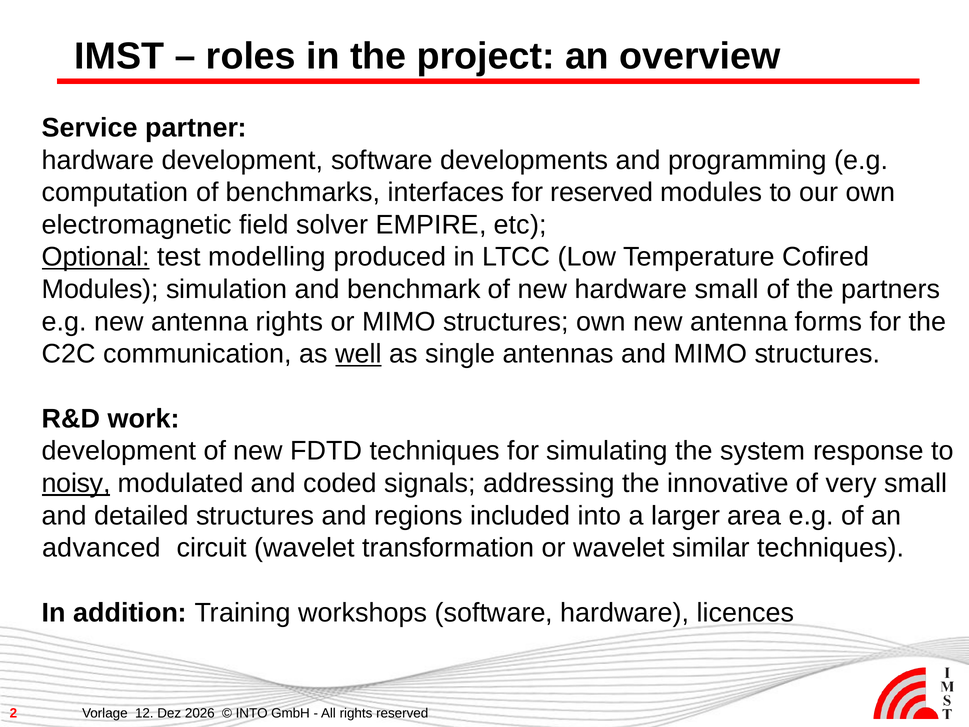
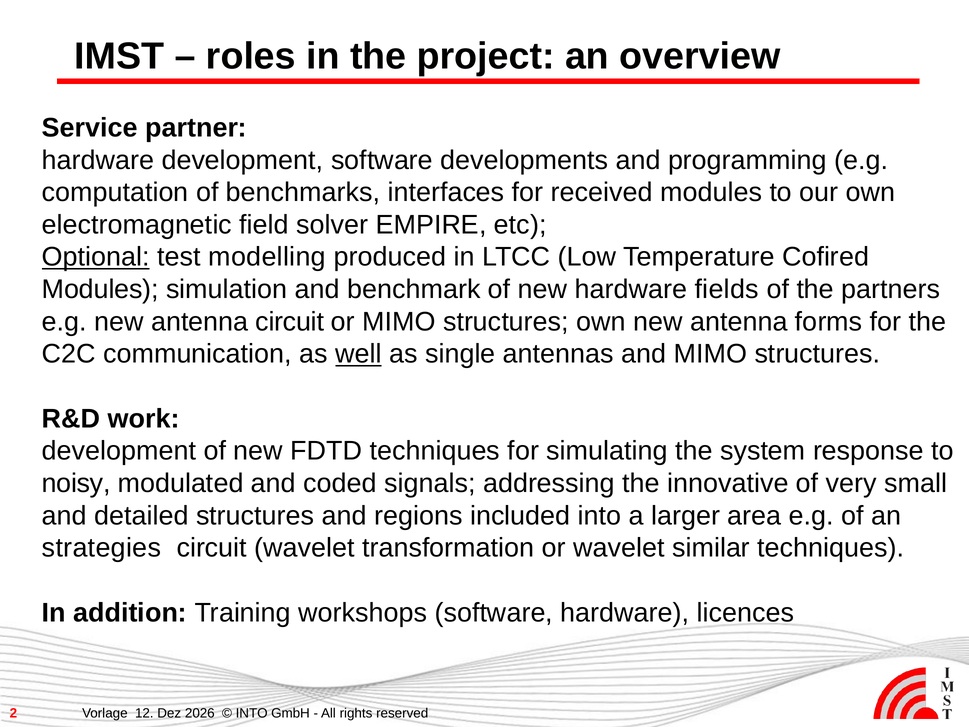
for reserved: reserved -> received
hardware small: small -> fields
antenna rights: rights -> circuit
noisy underline: present -> none
advanced: advanced -> strategies
